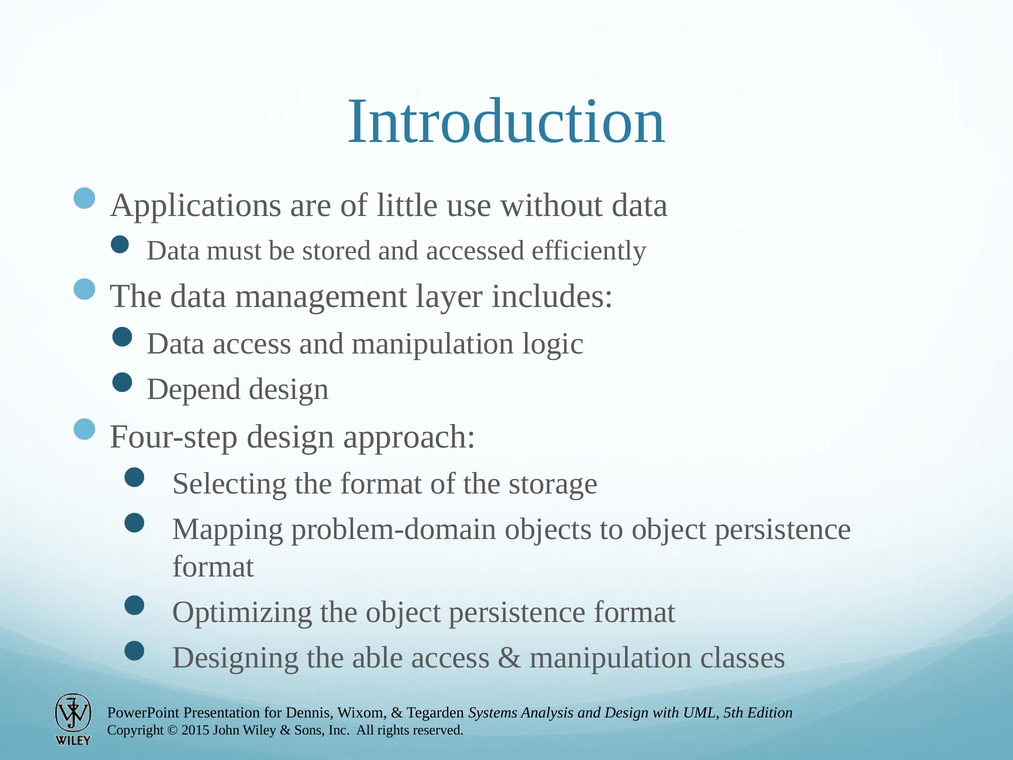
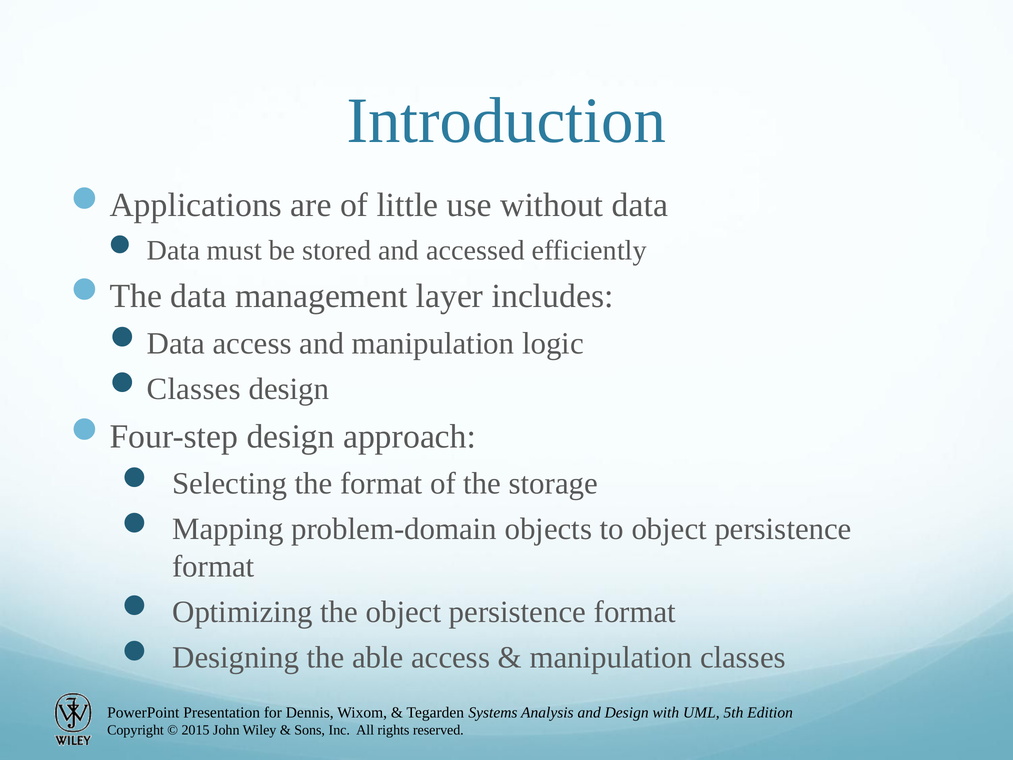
Depend at (194, 389): Depend -> Classes
